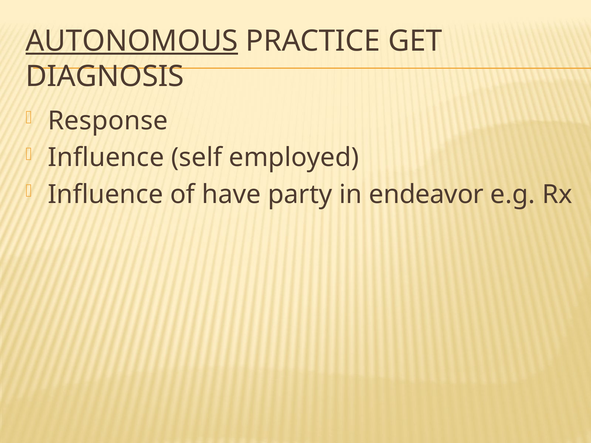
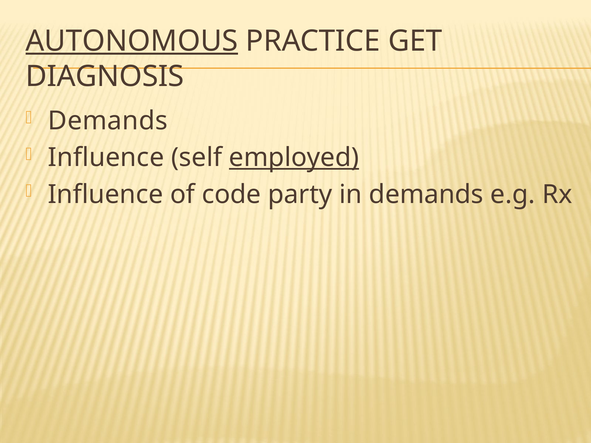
Response at (108, 121): Response -> Demands
employed underline: none -> present
have: have -> code
in endeavor: endeavor -> demands
